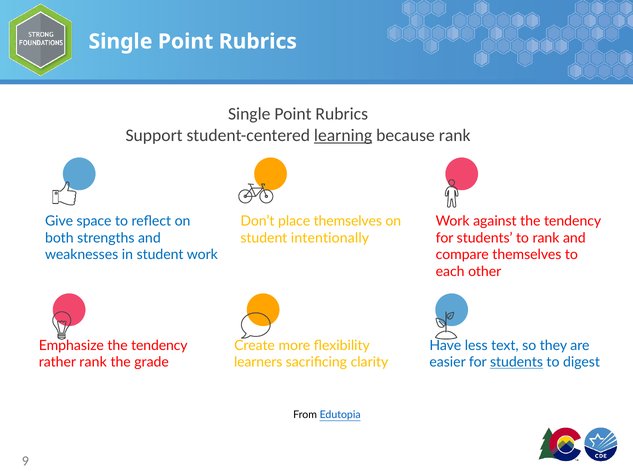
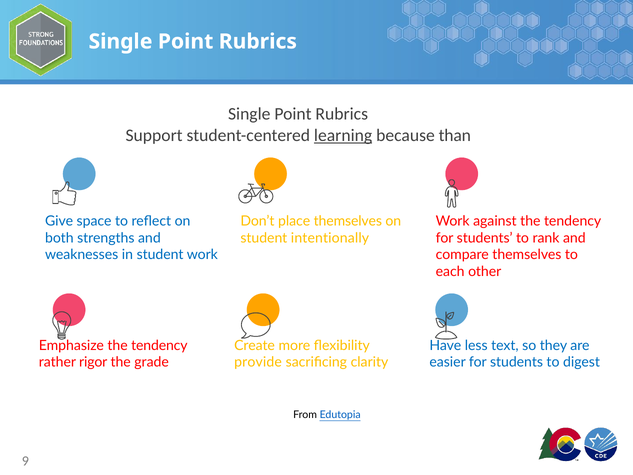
because rank: rank -> than
rather rank: rank -> rigor
learners: learners -> provide
students at (517, 362) underline: present -> none
